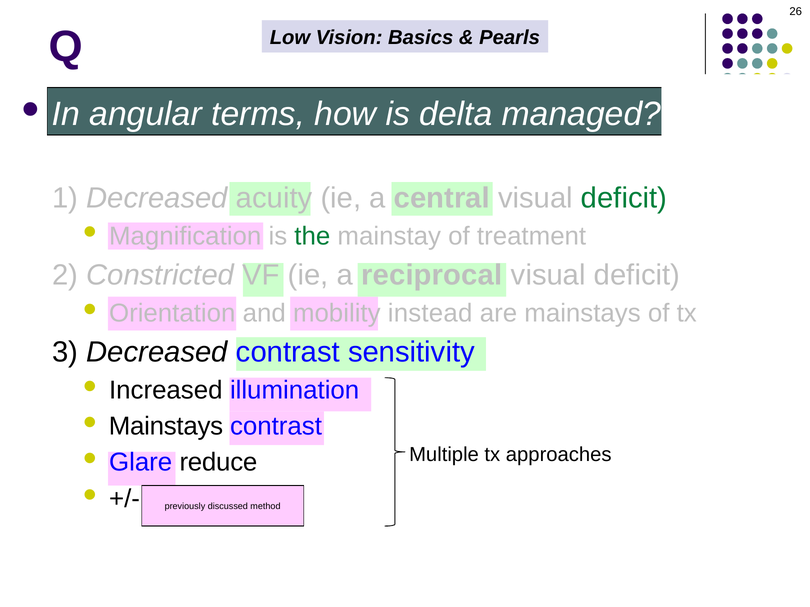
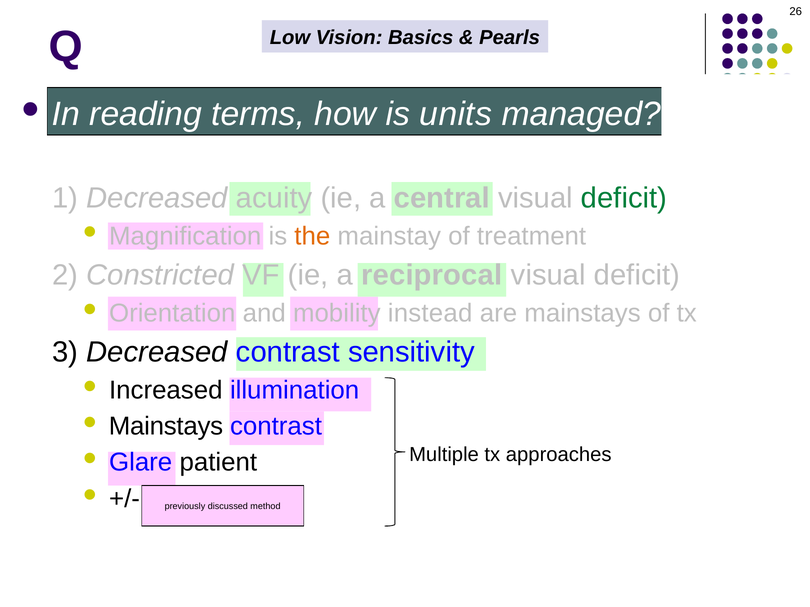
angular: angular -> reading
delta: delta -> units
the colour: green -> orange
reduce: reduce -> patient
